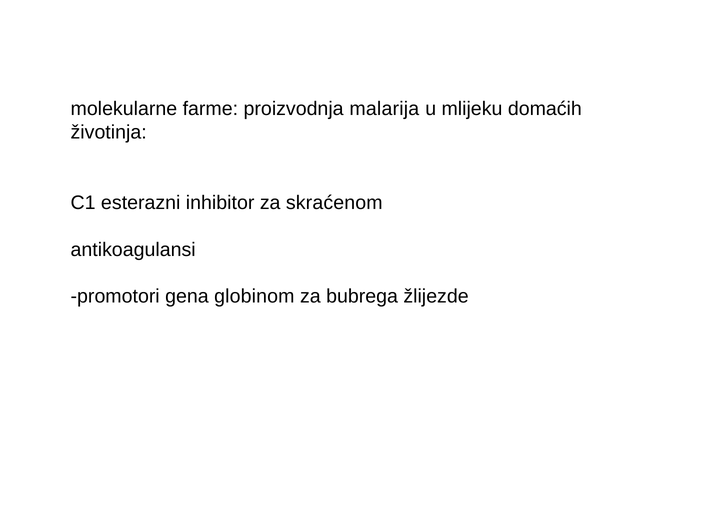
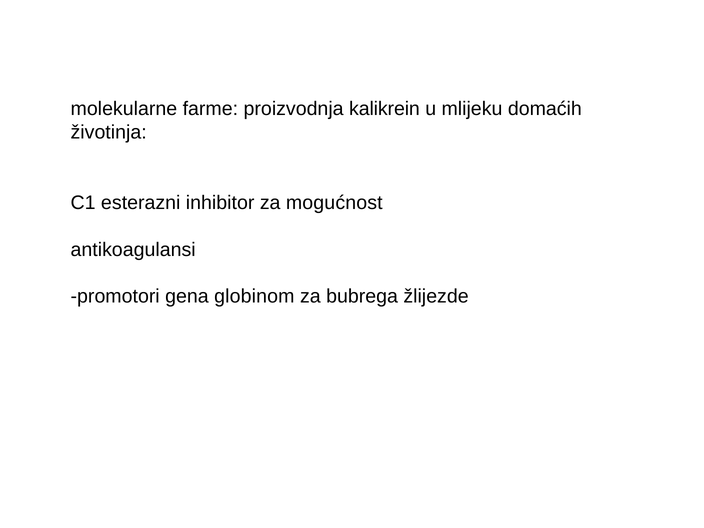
malarija: malarija -> kalikrein
skraćenom: skraćenom -> mogućnost
